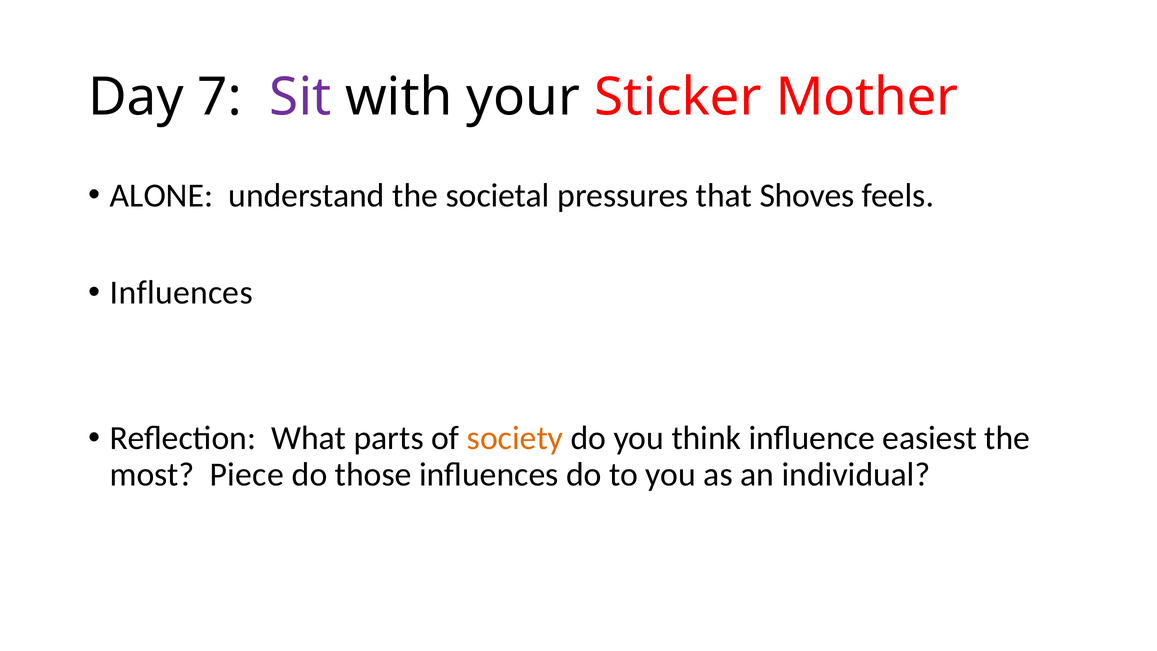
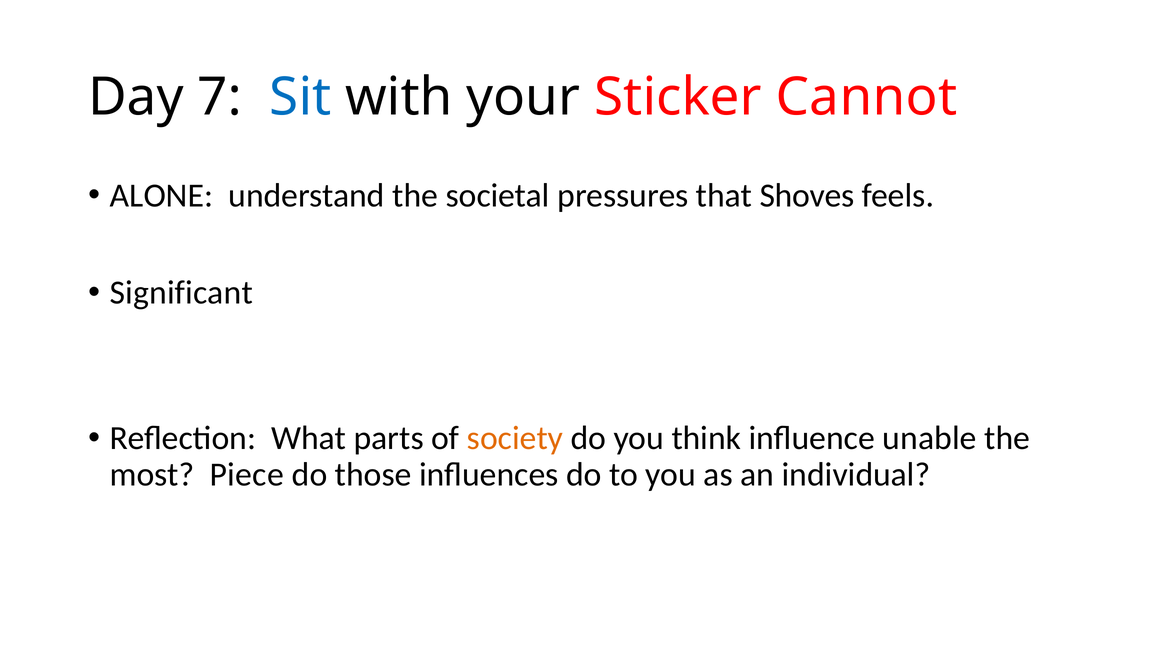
Sit colour: purple -> blue
Mother: Mother -> Cannot
Influences at (181, 293): Influences -> Significant
easiest: easiest -> unable
